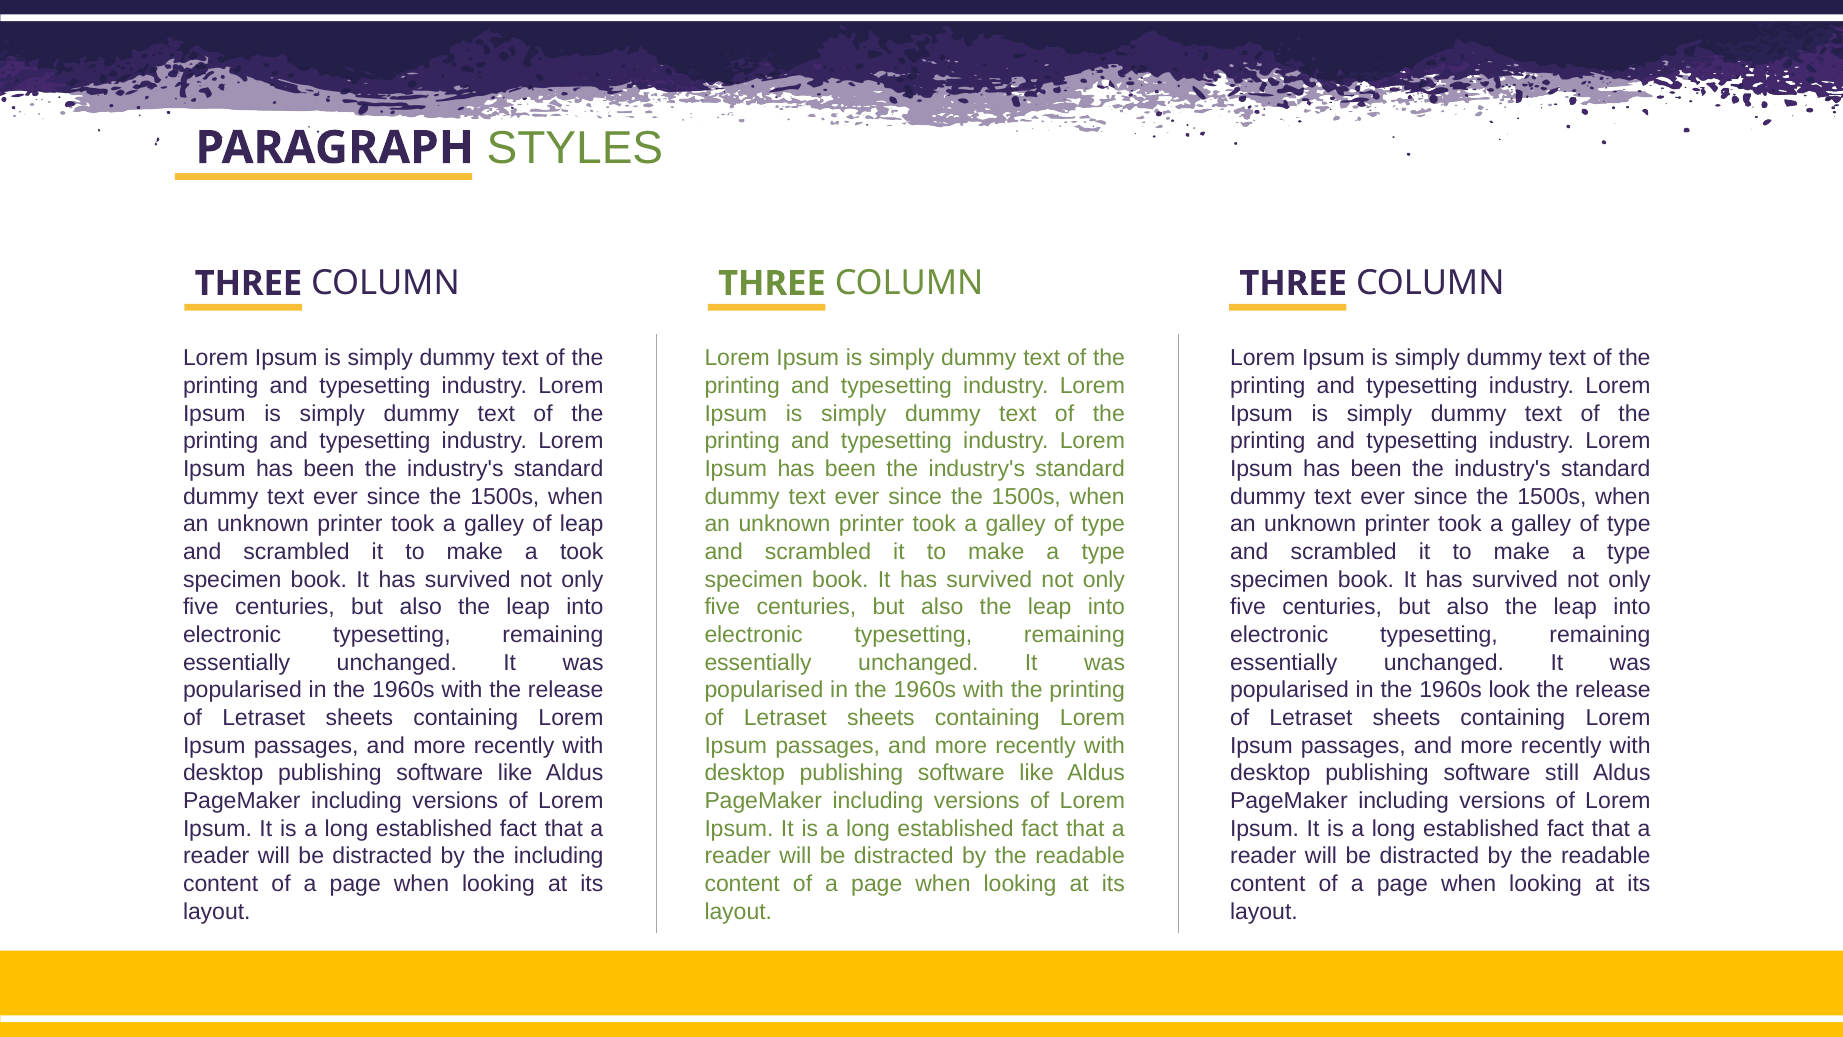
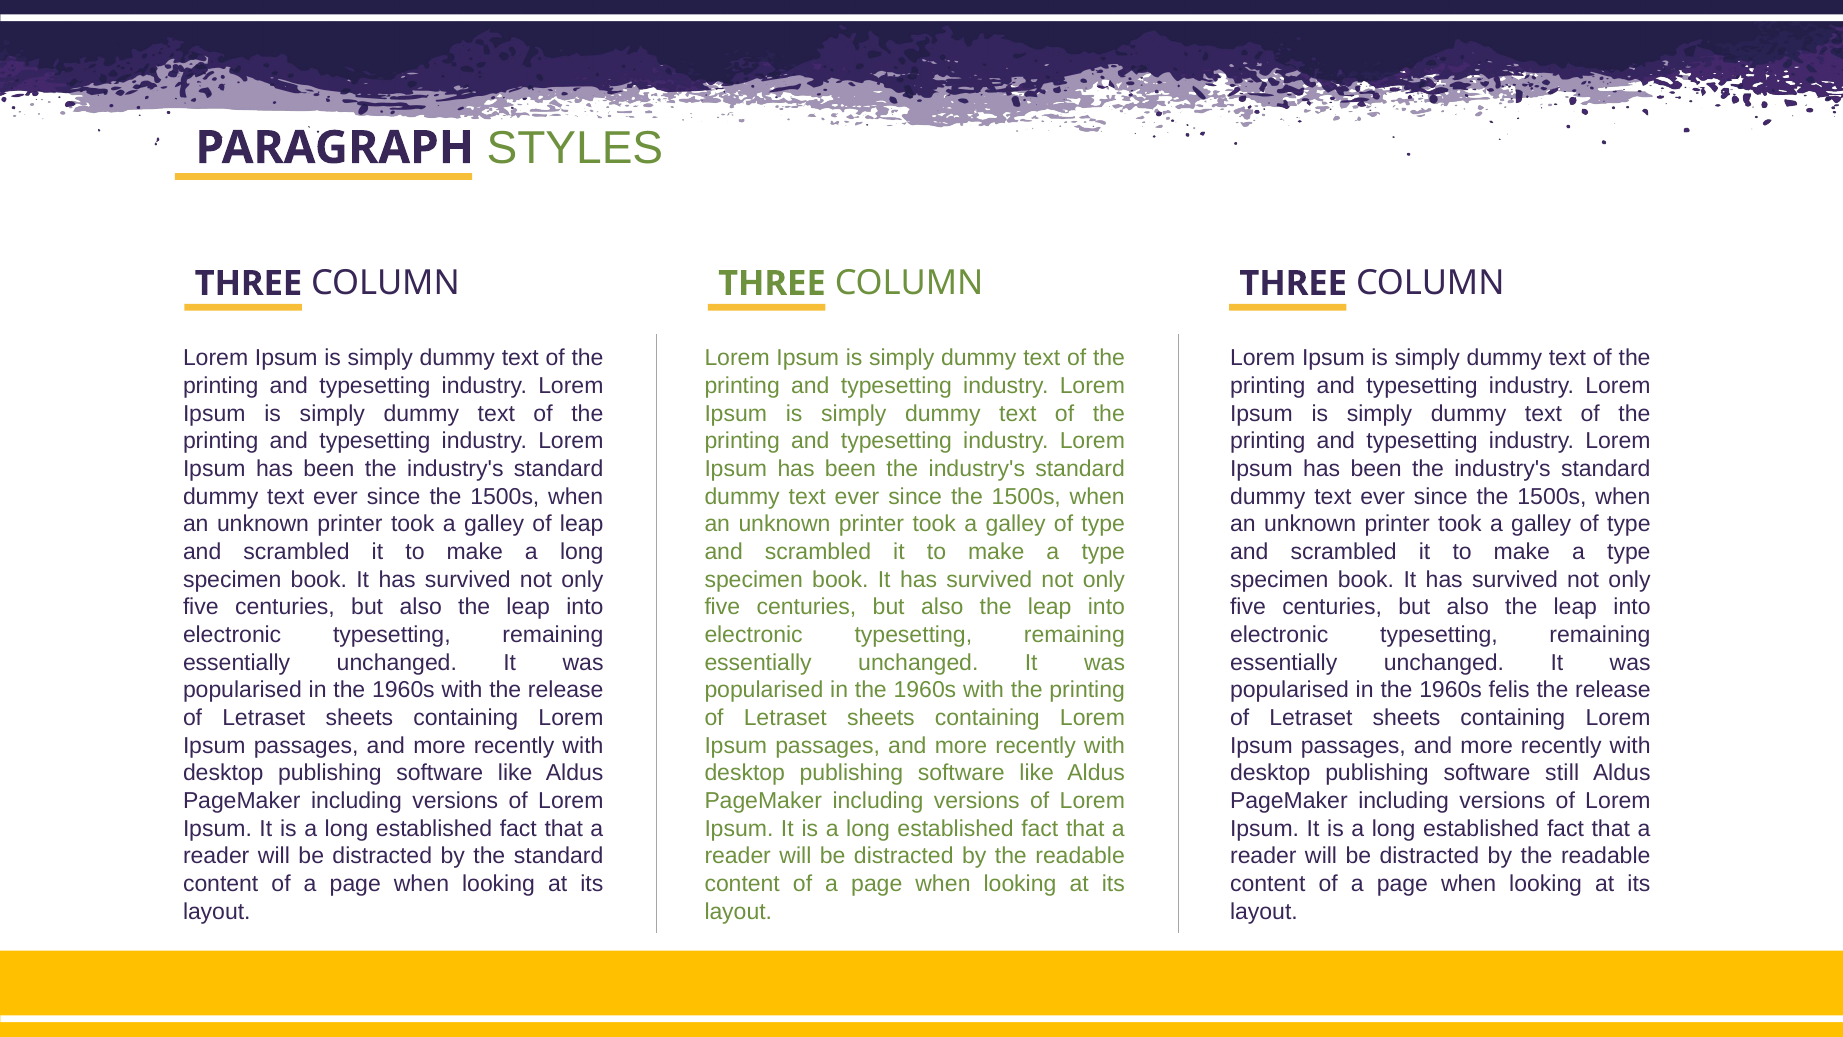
make a took: took -> long
look: look -> felis
the including: including -> standard
